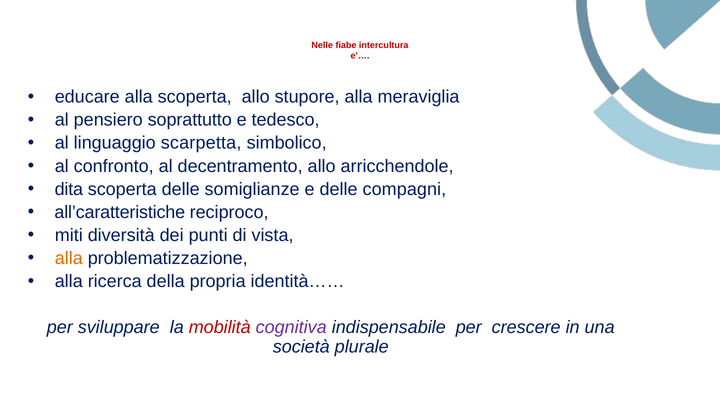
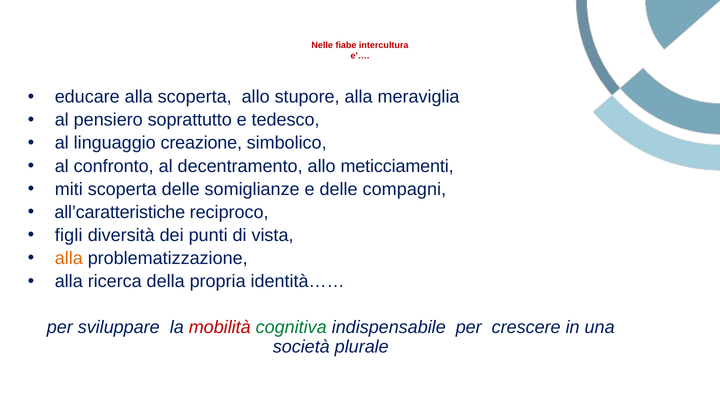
scarpetta: scarpetta -> creazione
arricchendole: arricchendole -> meticciamenti
dita: dita -> miti
miti: miti -> figli
cognitiva colour: purple -> green
